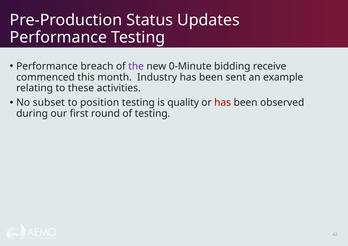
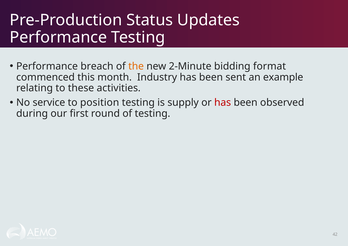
the colour: purple -> orange
0-Minute: 0-Minute -> 2-Minute
receive: receive -> format
subset: subset -> service
quality: quality -> supply
